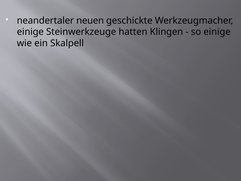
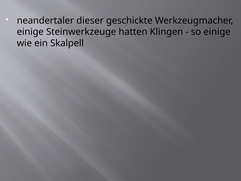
neuen: neuen -> dieser
